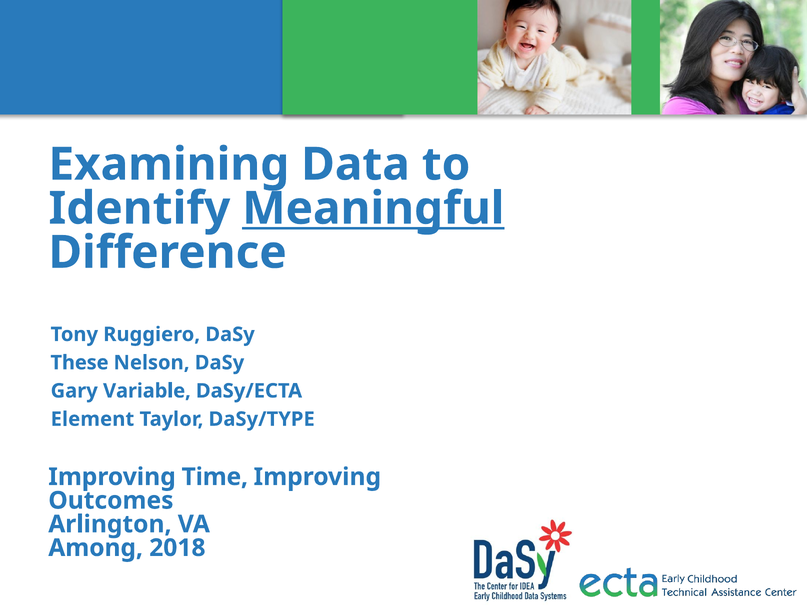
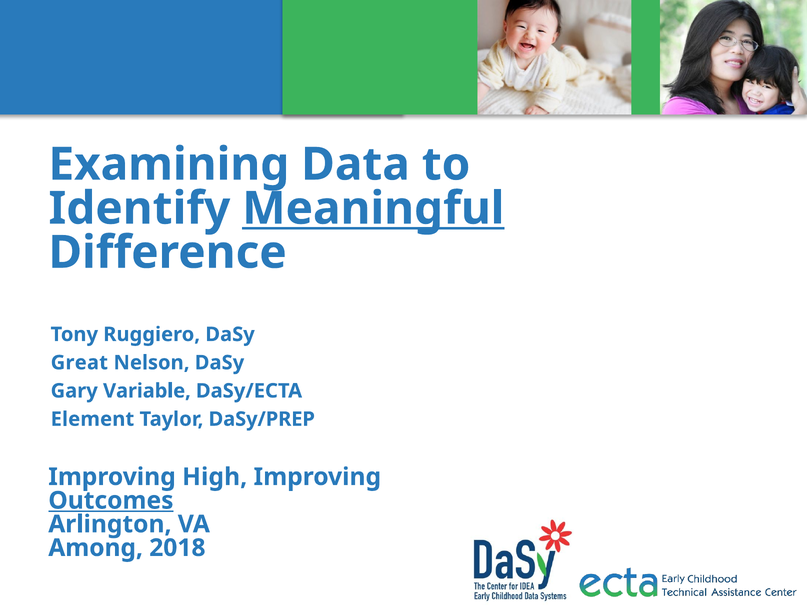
These: These -> Great
DaSy/TYPE: DaSy/TYPE -> DaSy/PREP
Time: Time -> High
Outcomes underline: none -> present
